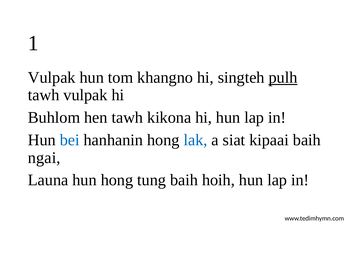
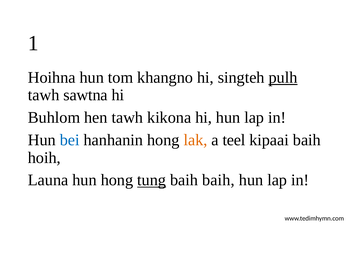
Vulpak at (52, 77): Vulpak -> Hoihna
tawh vulpak: vulpak -> sawtna
lak colour: blue -> orange
siat: siat -> teel
ngai: ngai -> hoih
tung underline: none -> present
baih hoih: hoih -> baih
